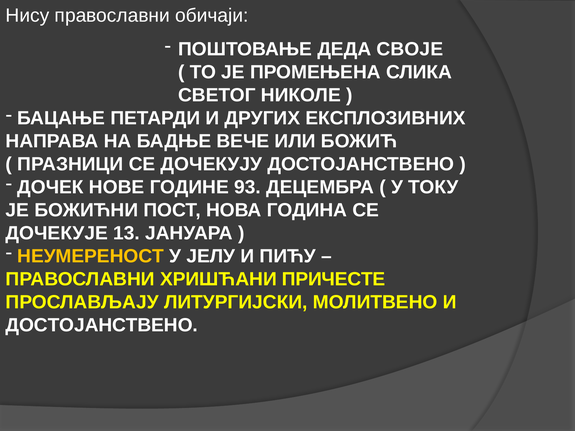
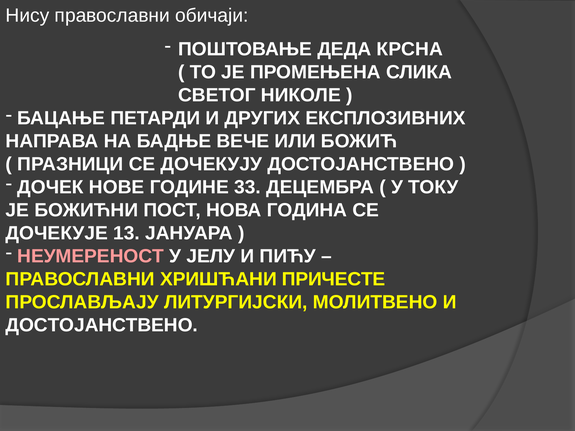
СВОЈЕ: СВОЈЕ -> КРСНА
93: 93 -> 33
НЕУМЕРЕНОСТ colour: yellow -> pink
